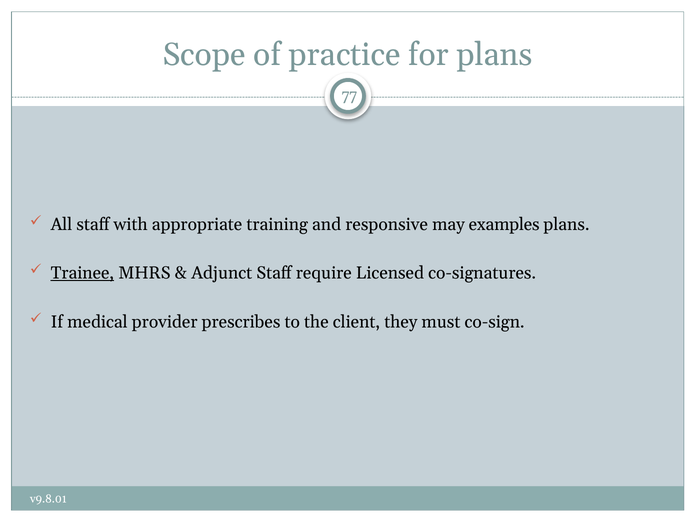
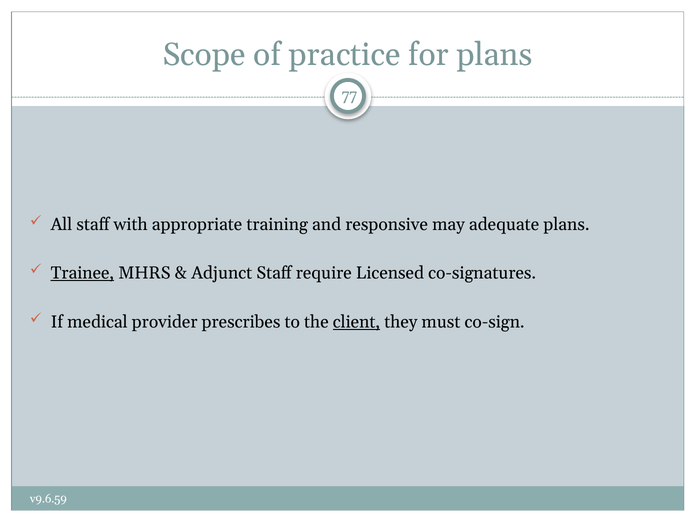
examples: examples -> adequate
client underline: none -> present
v9.8.01: v9.8.01 -> v9.6.59
